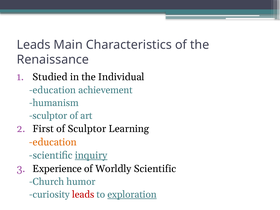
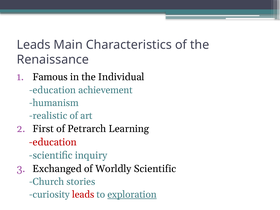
Studied: Studied -> Famous
sculptor at (48, 116): sculptor -> realistic
of Sculptor: Sculptor -> Petrarch
education at (53, 142) colour: orange -> red
inquiry underline: present -> none
Experience: Experience -> Exchanged
humor: humor -> stories
